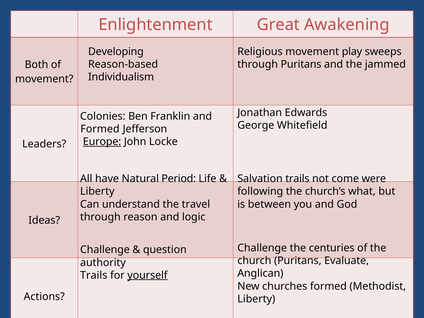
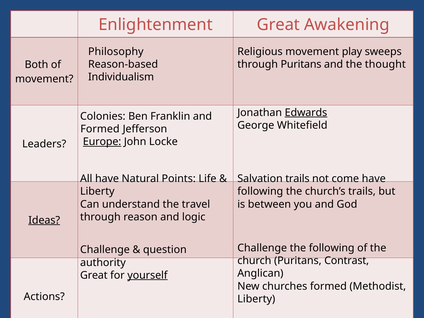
Developing: Developing -> Philosophy
jammed: jammed -> thought
Edwards underline: none -> present
Period: Period -> Points
come were: were -> have
church’s what: what -> trails
Ideas underline: none -> present
the centuries: centuries -> following
Evaluate: Evaluate -> Contrast
Trails at (94, 275): Trails -> Great
